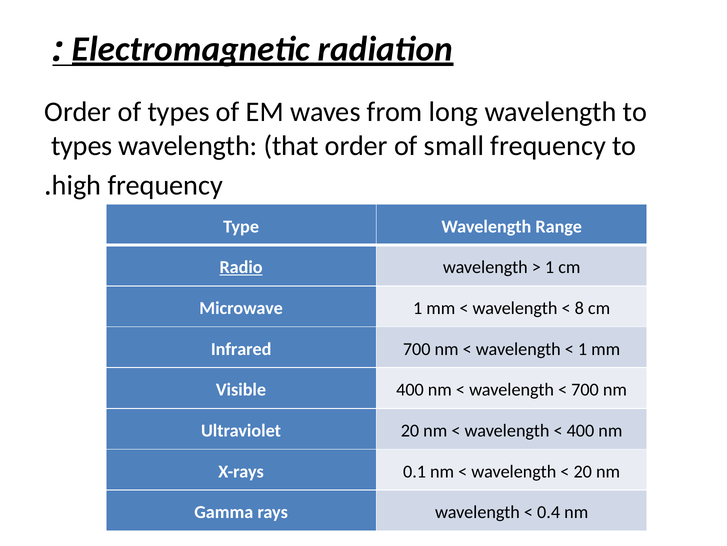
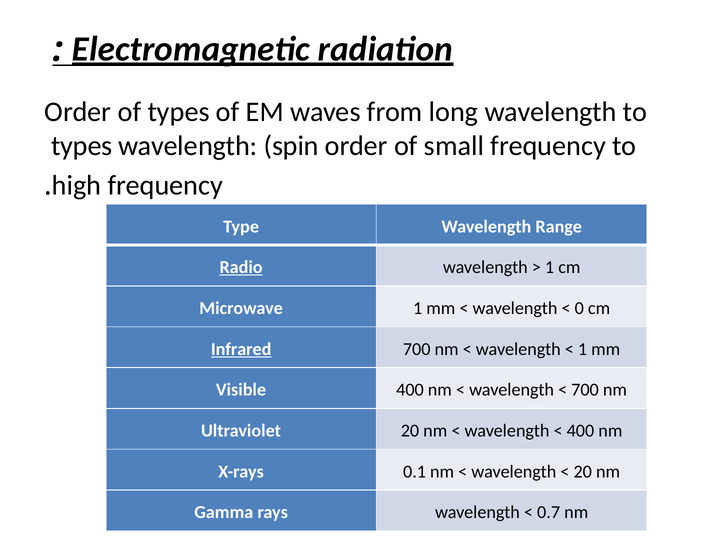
that: that -> spin
8: 8 -> 0
Infrared underline: none -> present
0.4: 0.4 -> 0.7
